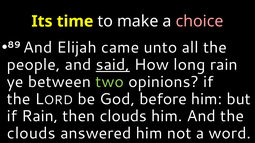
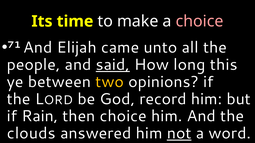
89: 89 -> 71
long rain: rain -> this
two colour: light green -> yellow
before: before -> record
then clouds: clouds -> choice
not underline: none -> present
